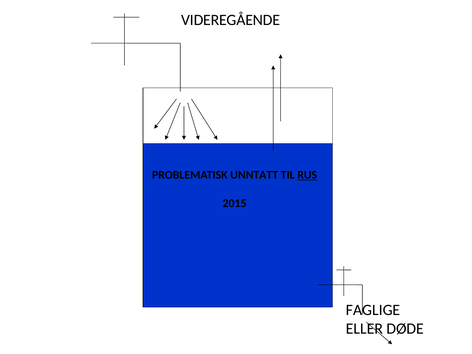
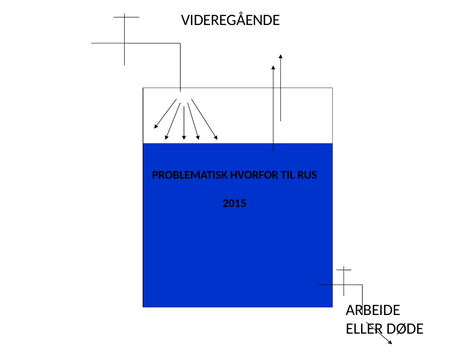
UNNTATT: UNNTATT -> HVORFOR
RUS underline: present -> none
FAGLIGE: FAGLIGE -> ARBEIDE
